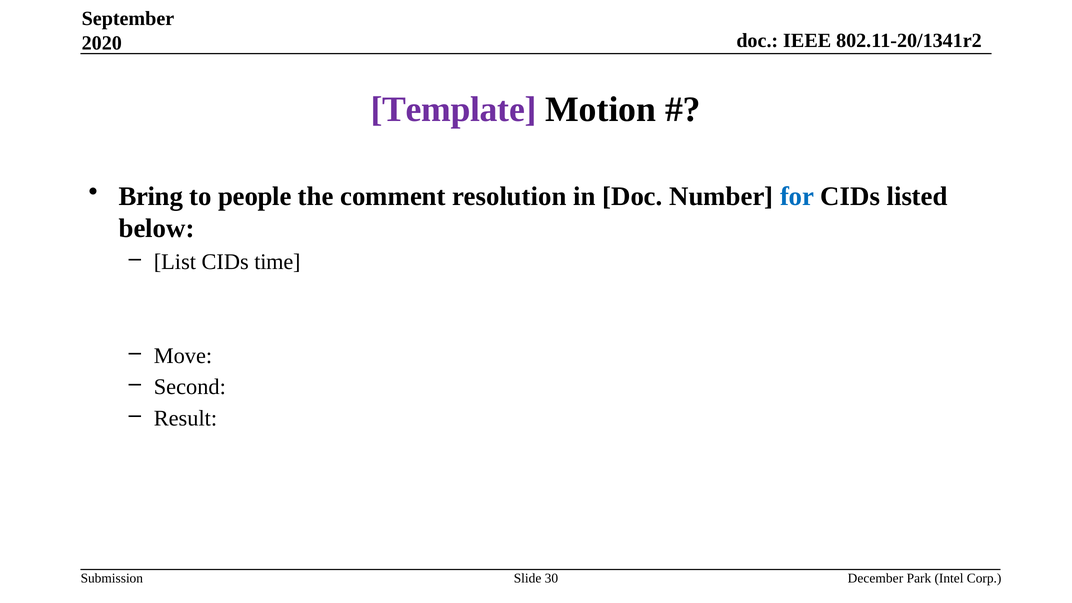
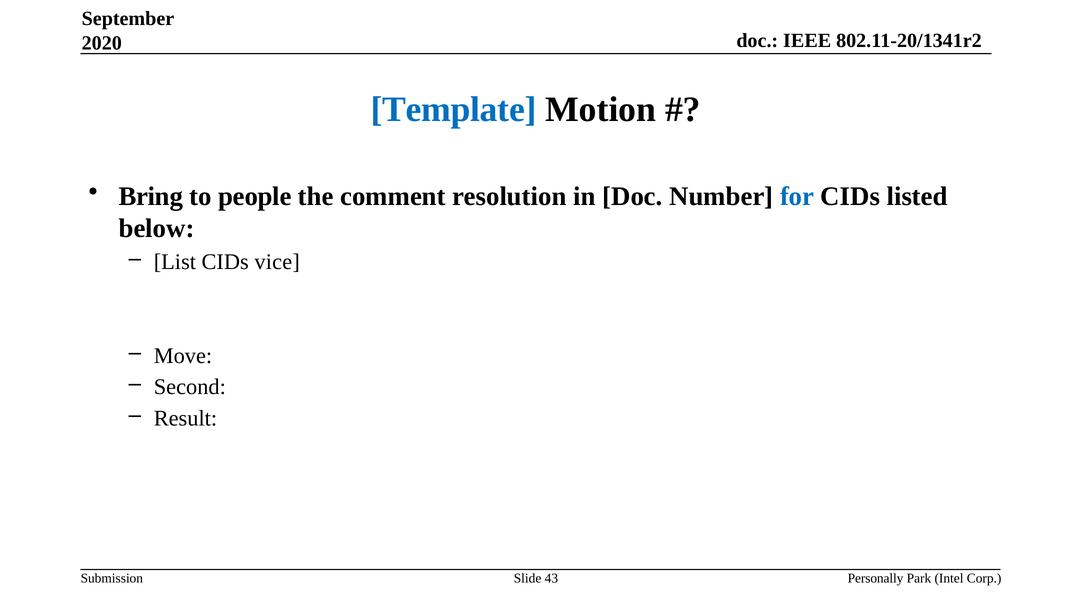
Template colour: purple -> blue
time: time -> vice
30: 30 -> 43
December: December -> Personally
